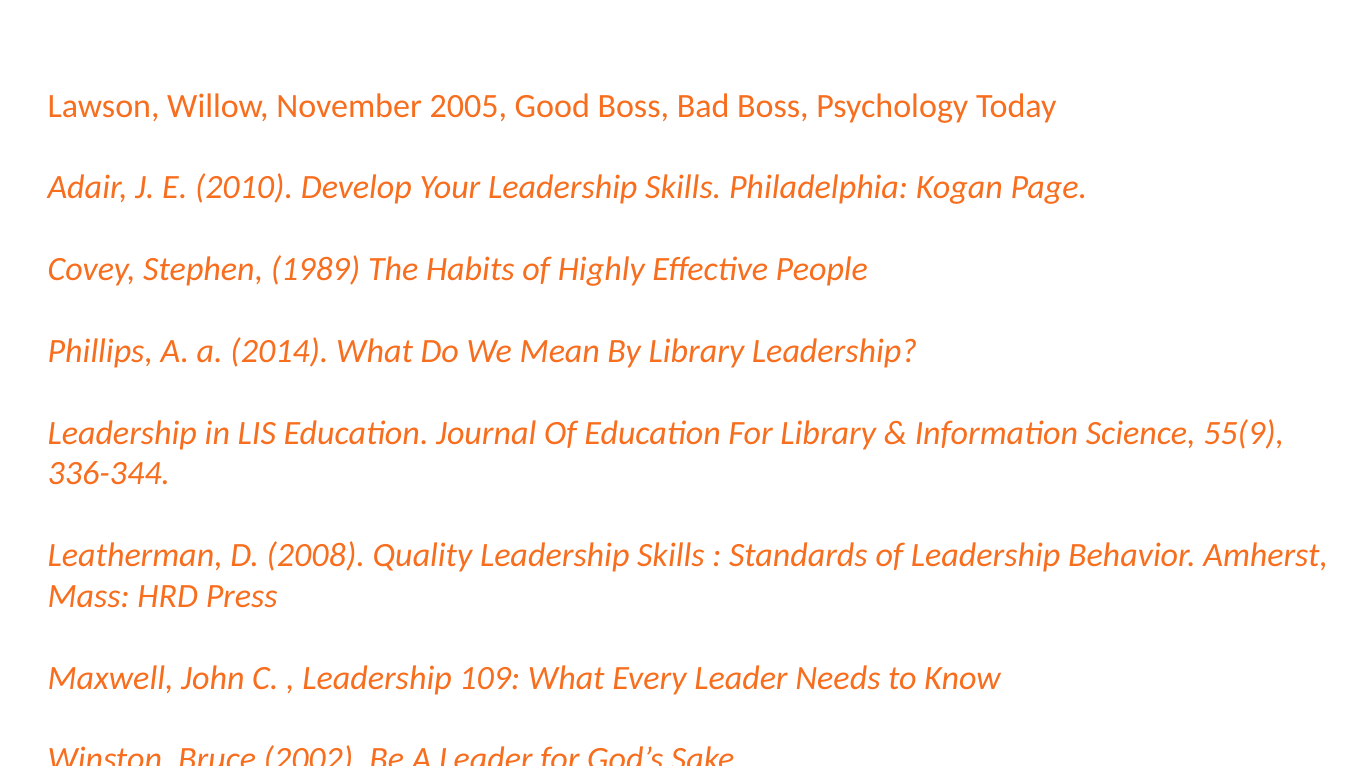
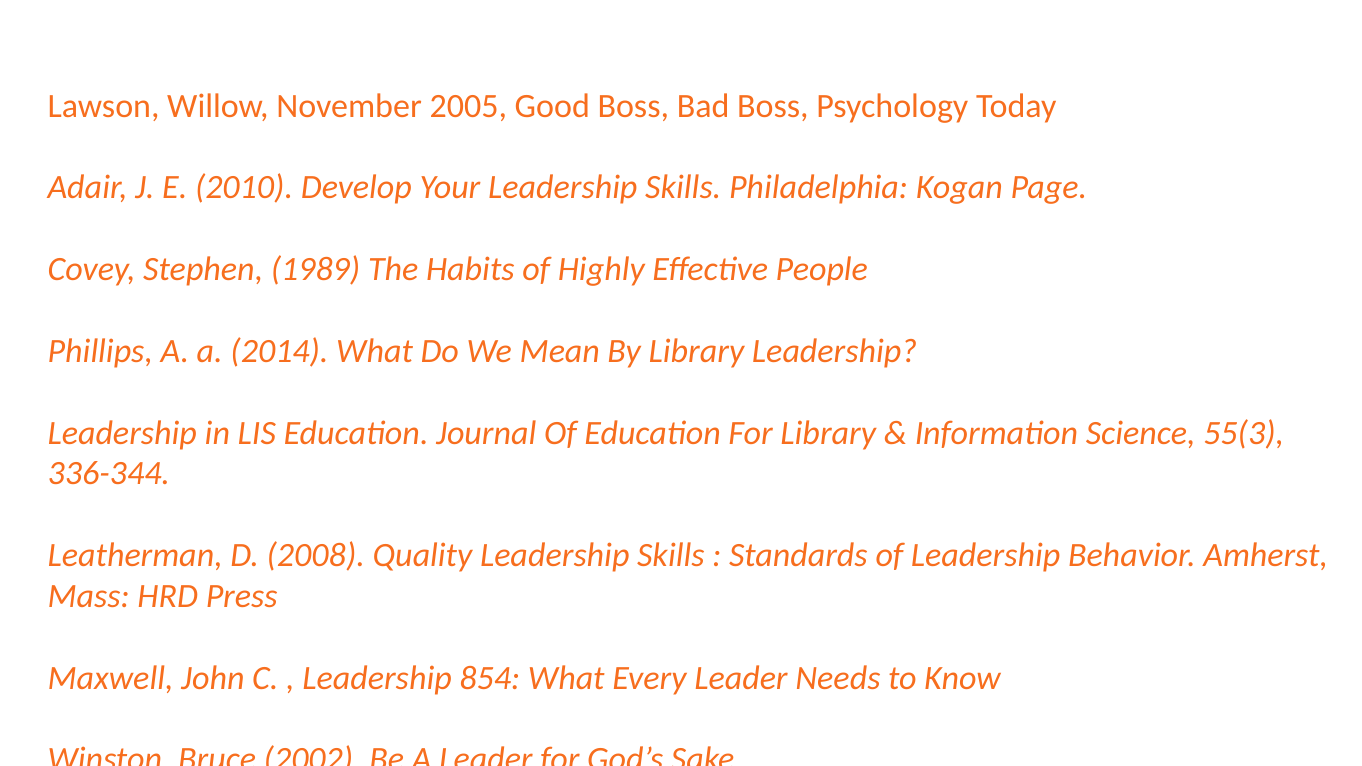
55(9: 55(9 -> 55(3
109: 109 -> 854
